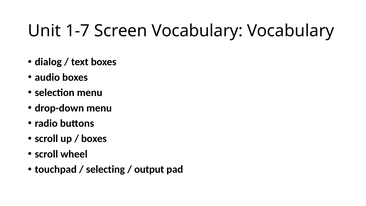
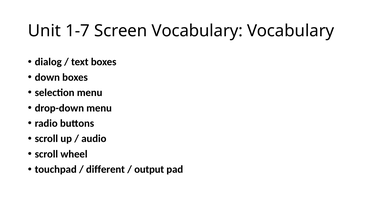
audio: audio -> down
boxes at (94, 139): boxes -> audio
selecting: selecting -> different
